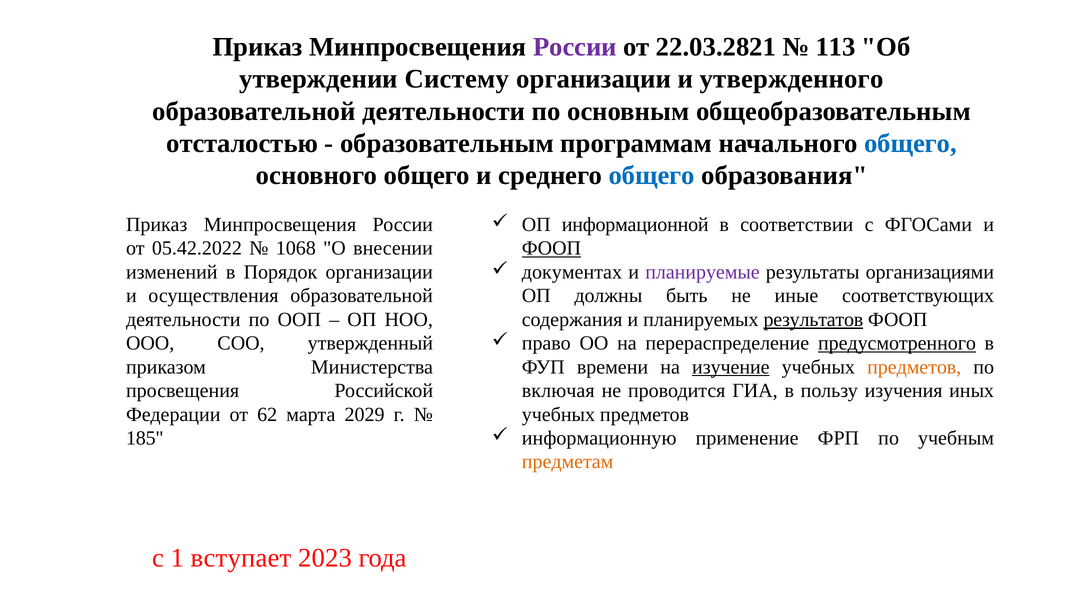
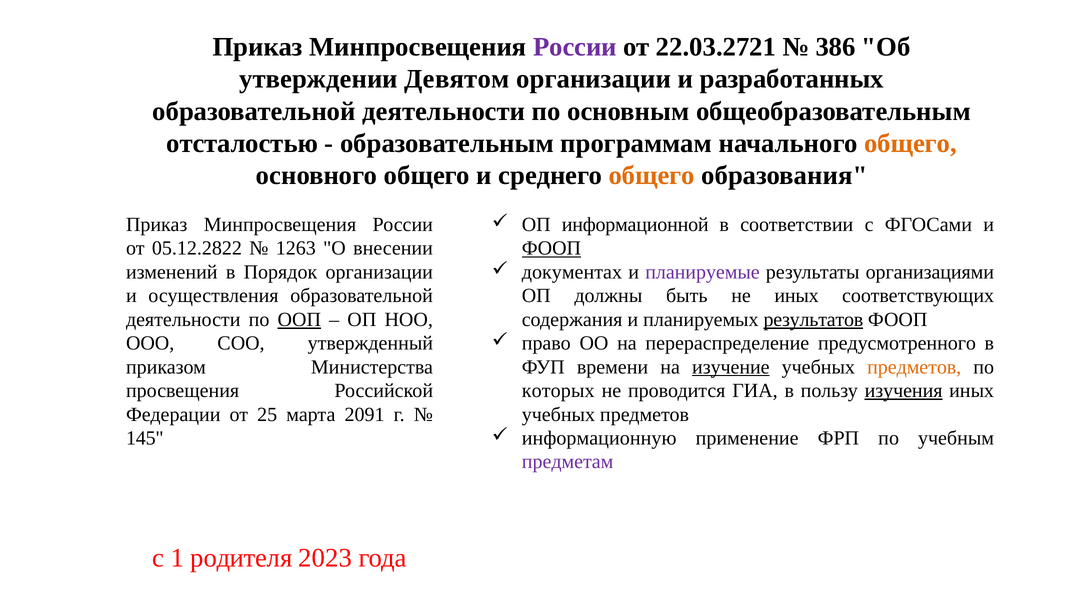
22.03.2821: 22.03.2821 -> 22.03.2721
113: 113 -> 386
Систему: Систему -> Девятом
утвержденного: утвержденного -> разработанных
общего at (911, 143) colour: blue -> orange
общего at (652, 175) colour: blue -> orange
05.42.2022: 05.42.2022 -> 05.12.2822
1068: 1068 -> 1263
не иные: иные -> иных
ООП underline: none -> present
предусмотренного underline: present -> none
включая: включая -> которых
изучения underline: none -> present
62: 62 -> 25
2029: 2029 -> 2091
185: 185 -> 145
предметам colour: orange -> purple
вступает: вступает -> родителя
